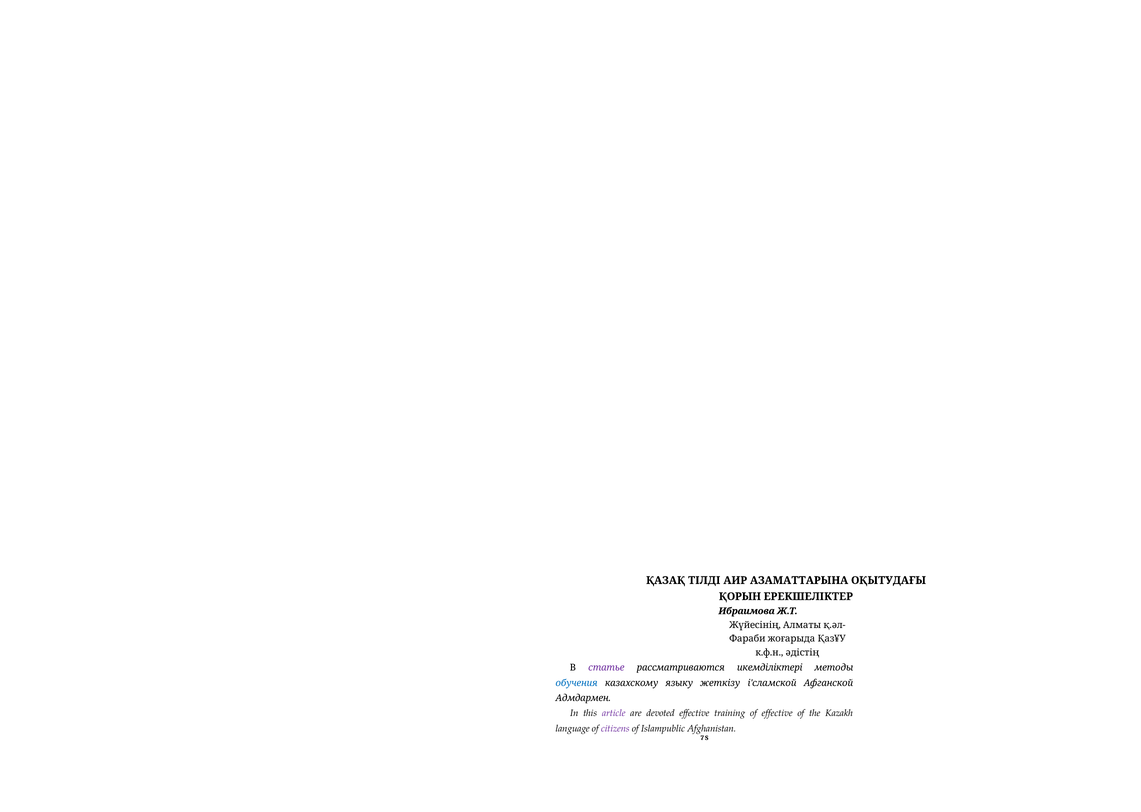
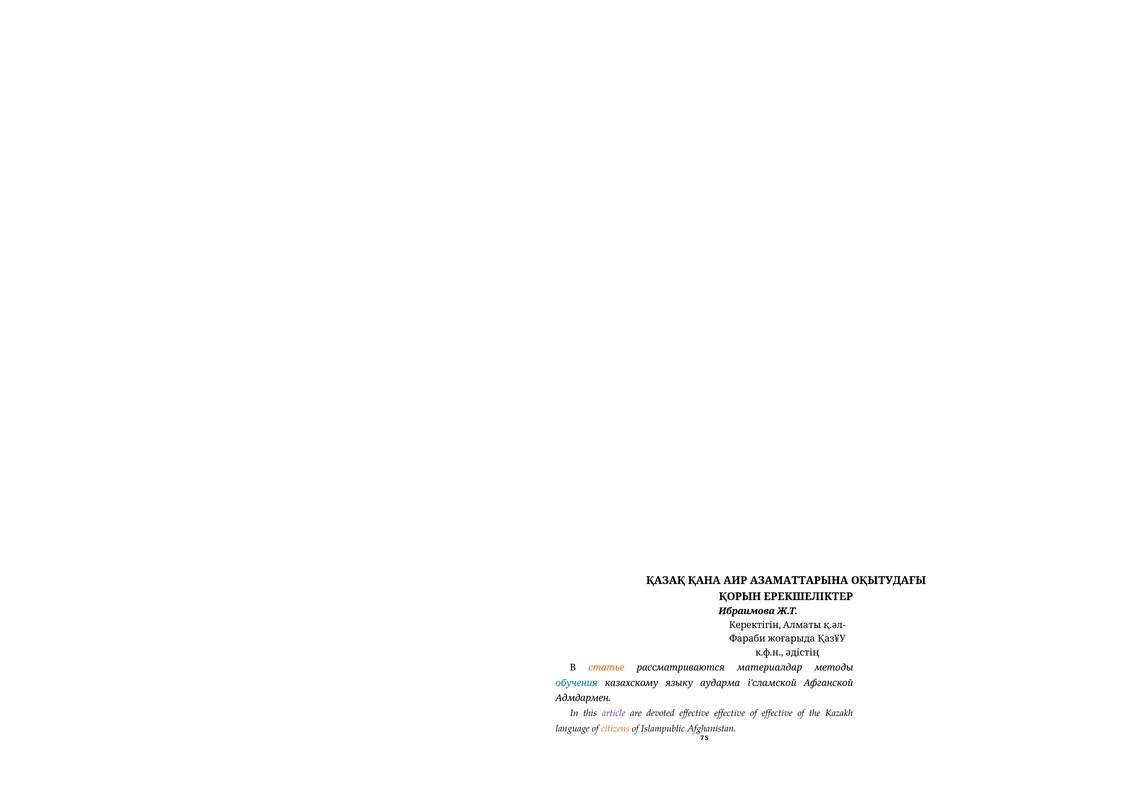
ТІЛДІ: ТІЛДІ -> ҚАНА
Жүйесінің: Жүйесінің -> Керектігін
статье colour: purple -> orange
икемділіктері: икемділіктері -> материалдар
жеткізу: жеткізу -> аударма
effective training: training -> effective
citizens colour: purple -> orange
